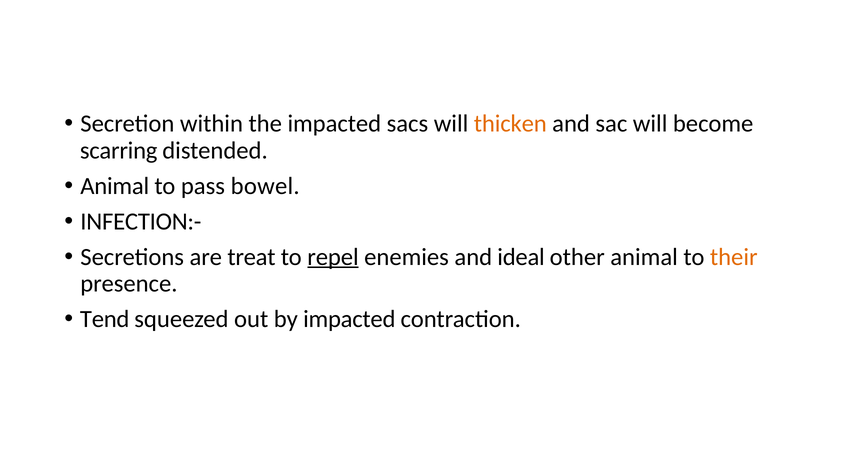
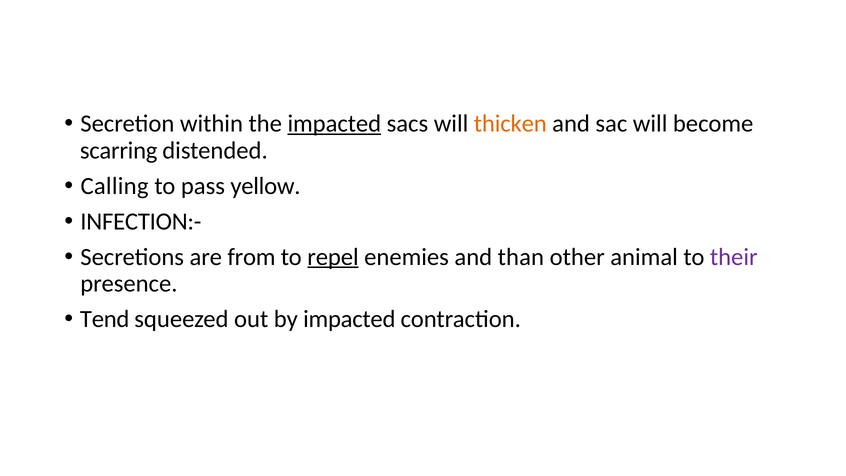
impacted at (334, 124) underline: none -> present
Animal at (115, 186): Animal -> Calling
bowel: bowel -> yellow
treat: treat -> from
ideal: ideal -> than
their colour: orange -> purple
